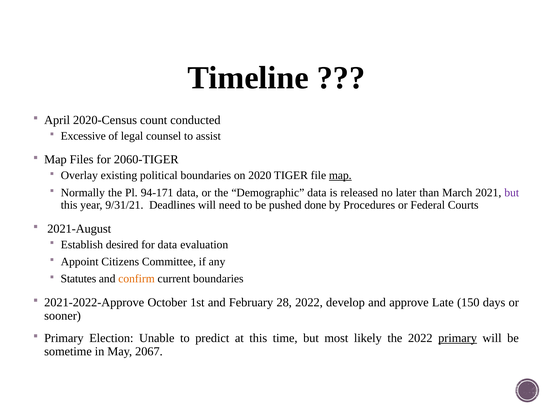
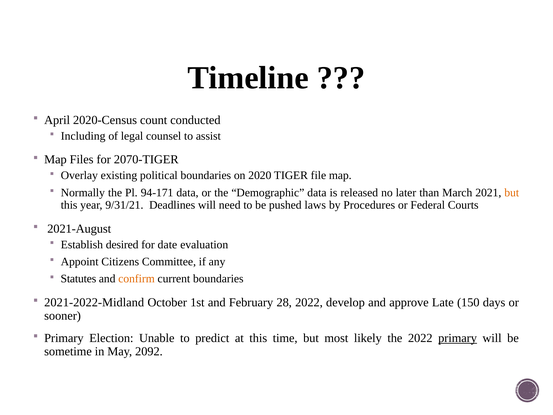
Excessive: Excessive -> Including
2060-TIGER: 2060-TIGER -> 2070-TIGER
map at (340, 175) underline: present -> none
but at (512, 192) colour: purple -> orange
done: done -> laws
for data: data -> date
2021-2022-Approve: 2021-2022-Approve -> 2021-2022-Midland
2067: 2067 -> 2092
